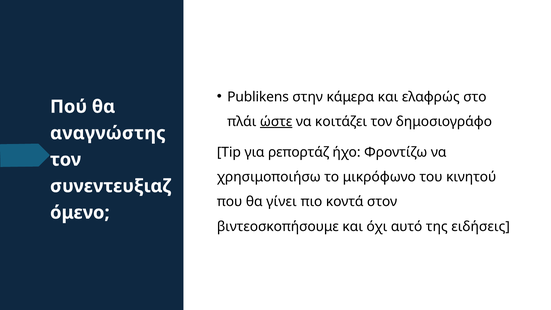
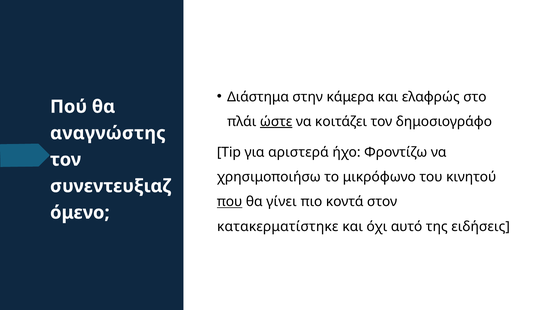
Publikens: Publikens -> Διάστημα
ρεπορτάζ: ρεπορτάζ -> αριστερά
που underline: none -> present
βιντεοσκοπήσουμε: βιντεοσκοπήσουμε -> κατακερματίστηκε
